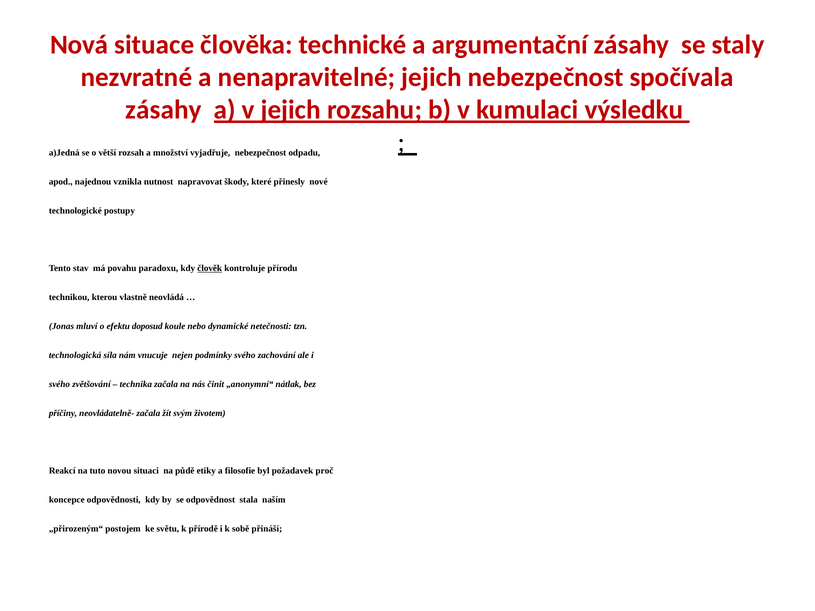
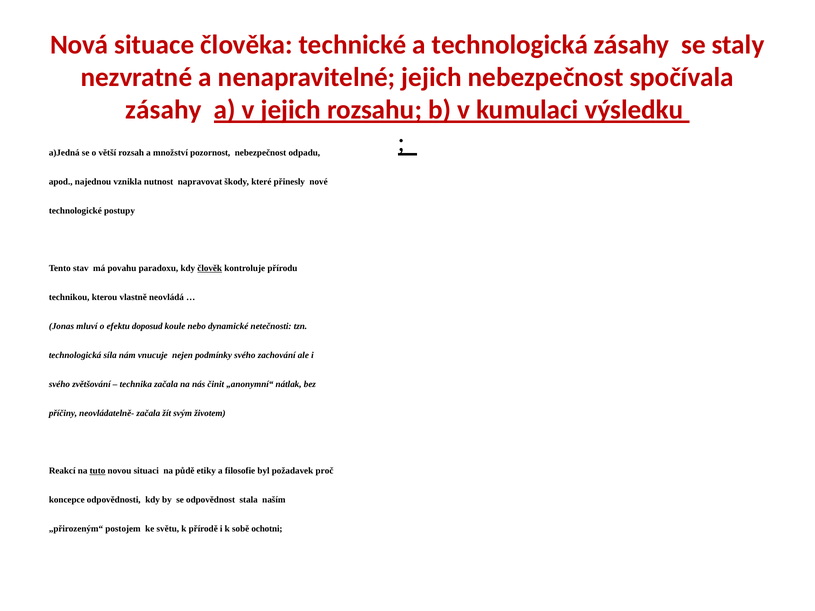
a argumentační: argumentační -> technologická
vyjadřuje: vyjadřuje -> pozornost
tuto underline: none -> present
přináší: přináší -> ochotni
